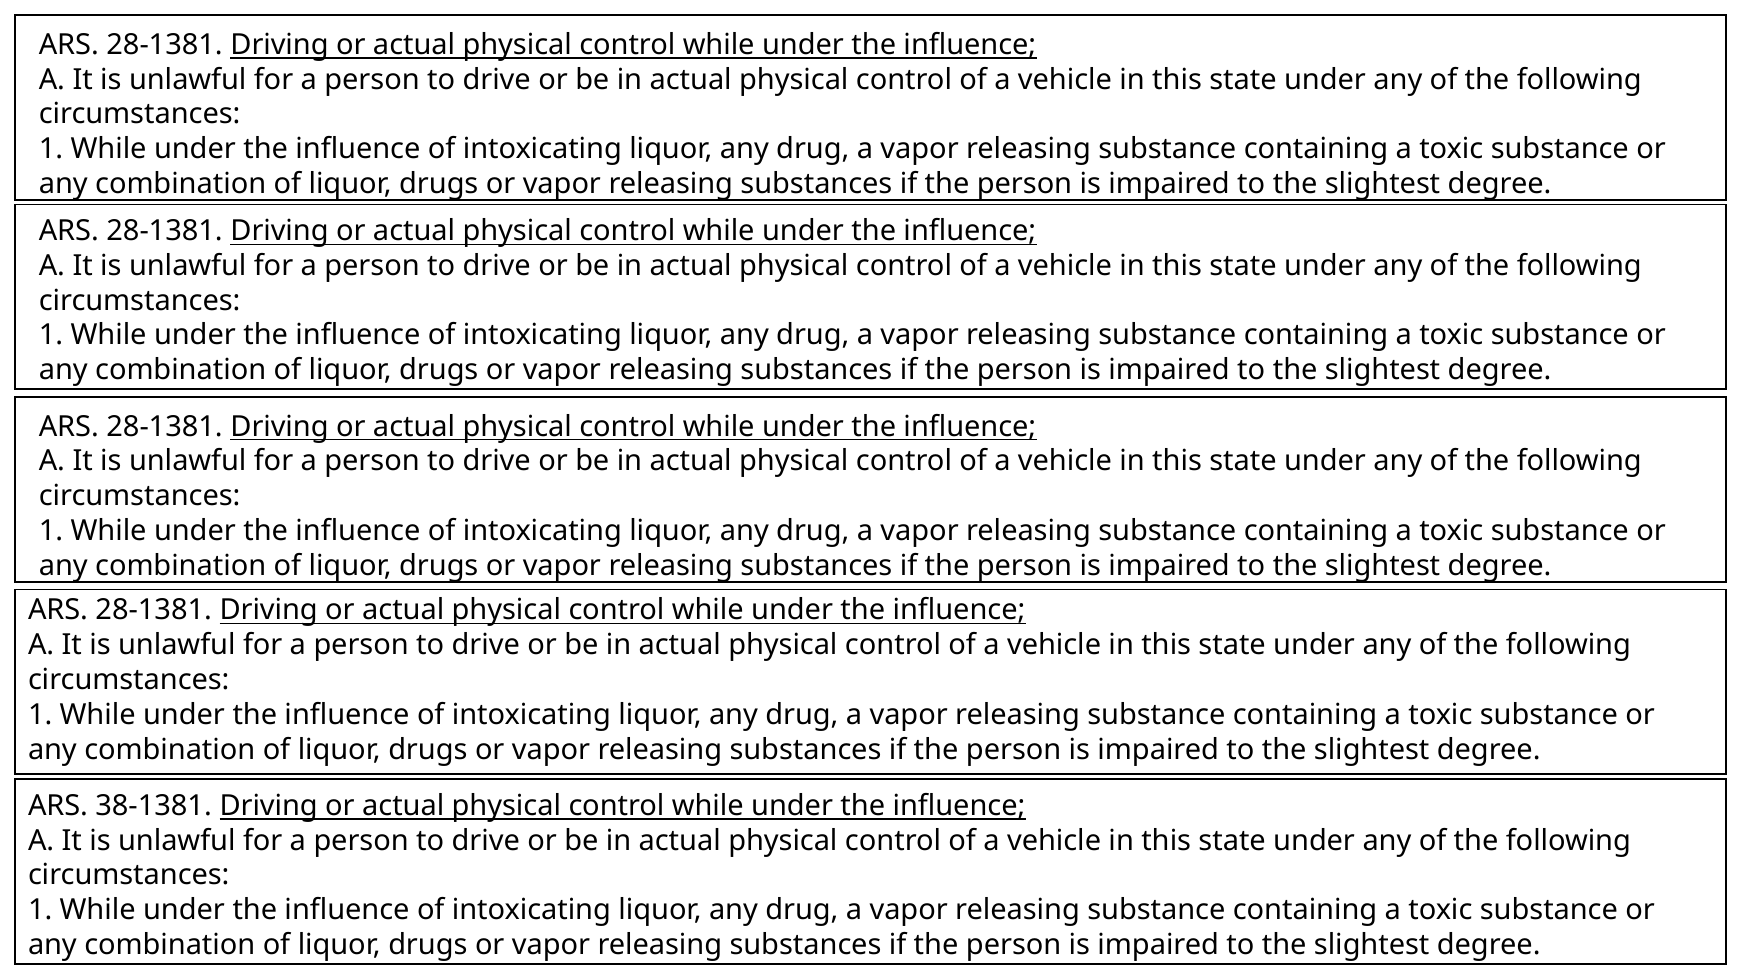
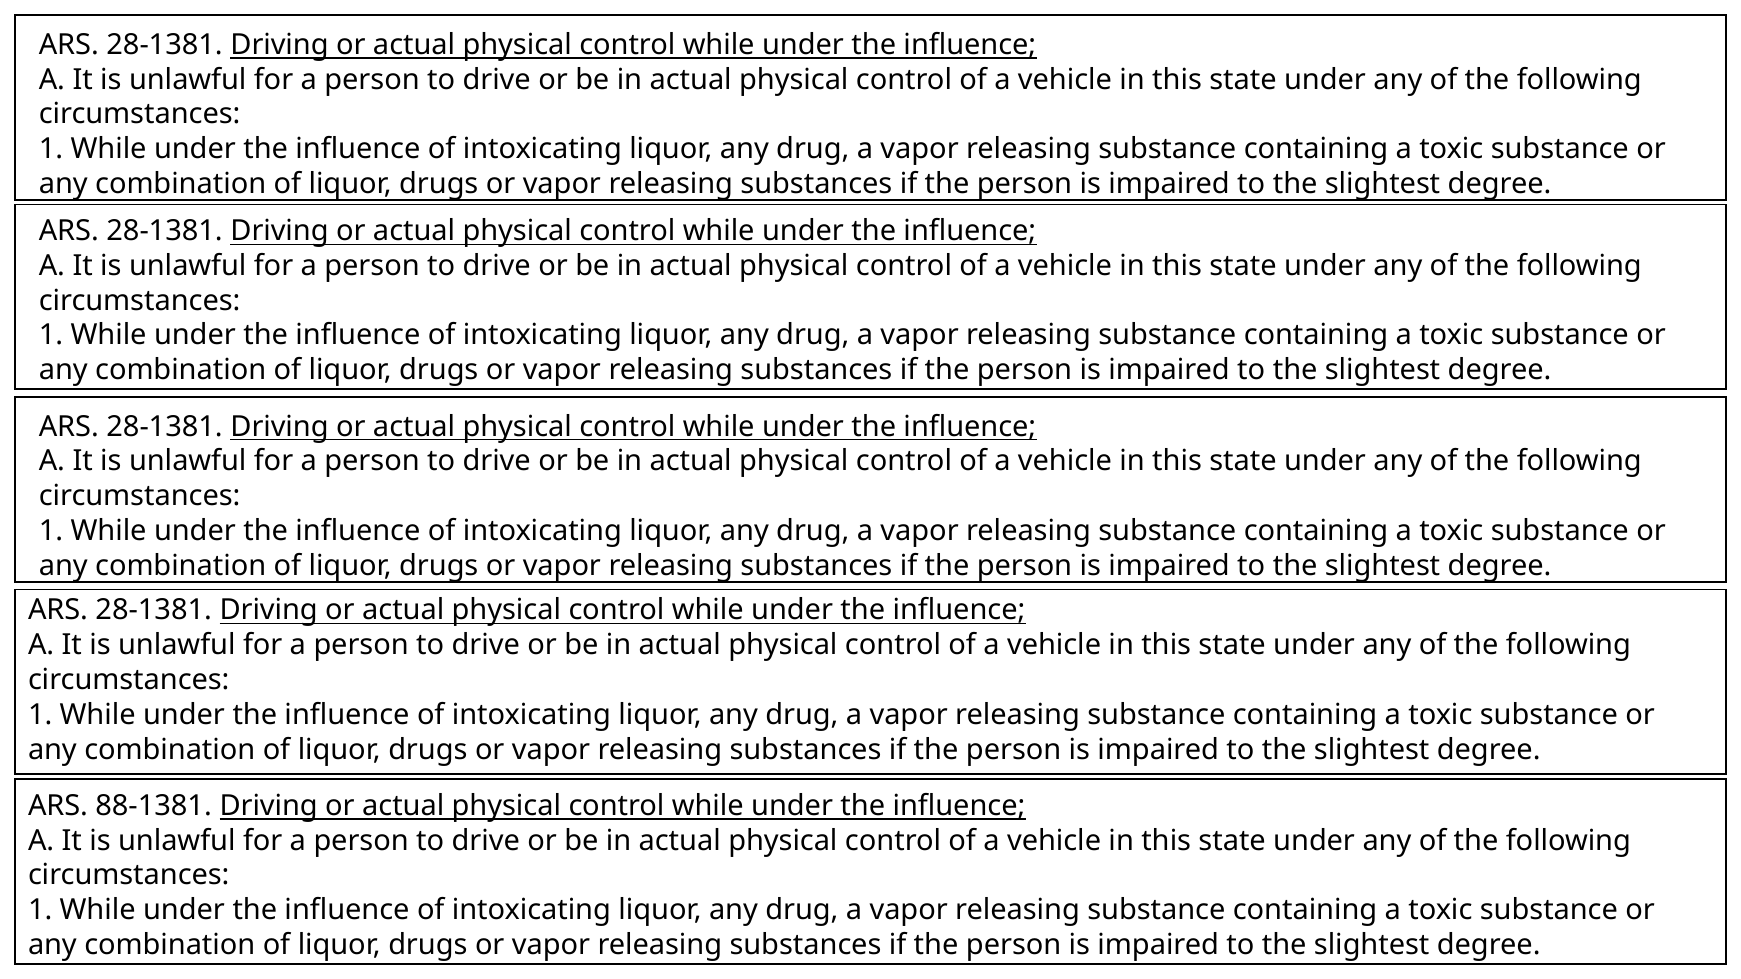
38-1381: 38-1381 -> 88-1381
